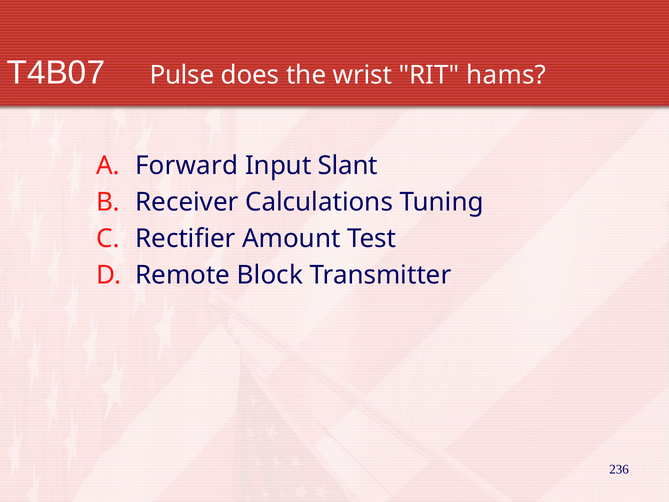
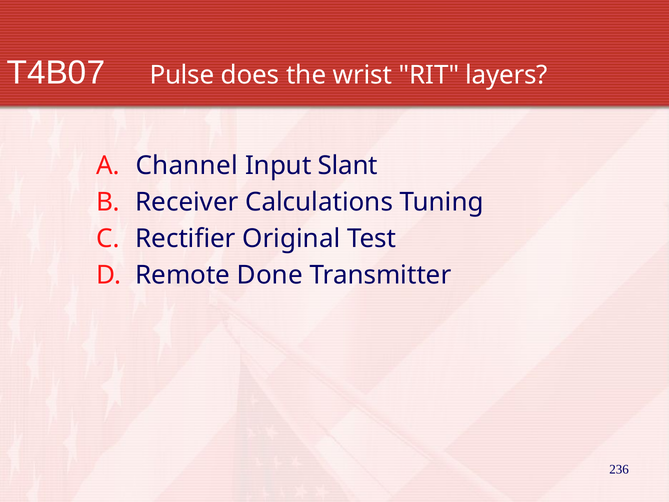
hams: hams -> layers
Forward: Forward -> Channel
Amount: Amount -> Original
Block: Block -> Done
